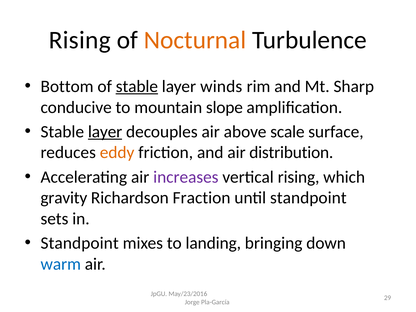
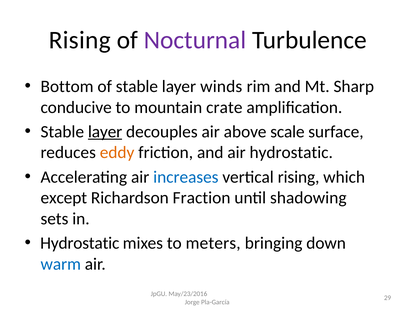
Nocturnal colour: orange -> purple
stable at (137, 86) underline: present -> none
slope: slope -> crate
air distribution: distribution -> hydrostatic
increases colour: purple -> blue
gravity: gravity -> except
until standpoint: standpoint -> shadowing
Standpoint at (80, 243): Standpoint -> Hydrostatic
landing: landing -> meters
